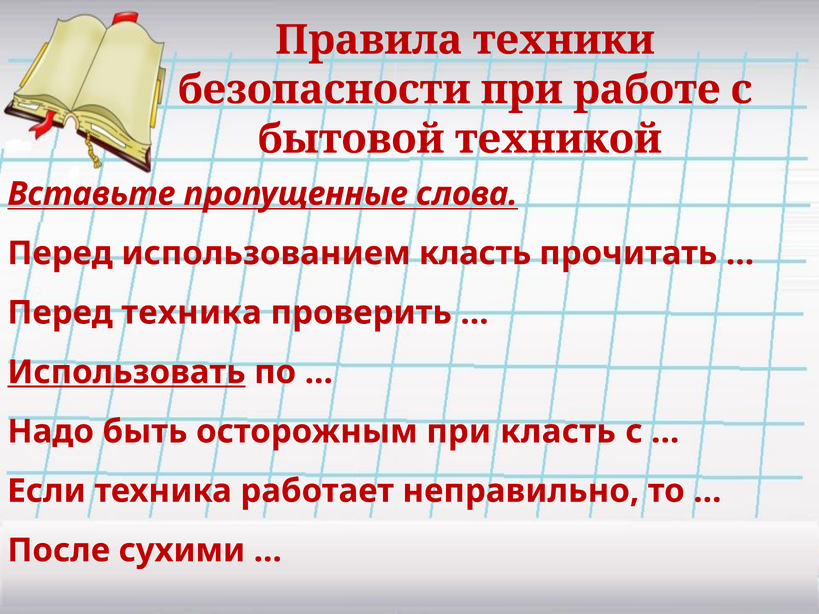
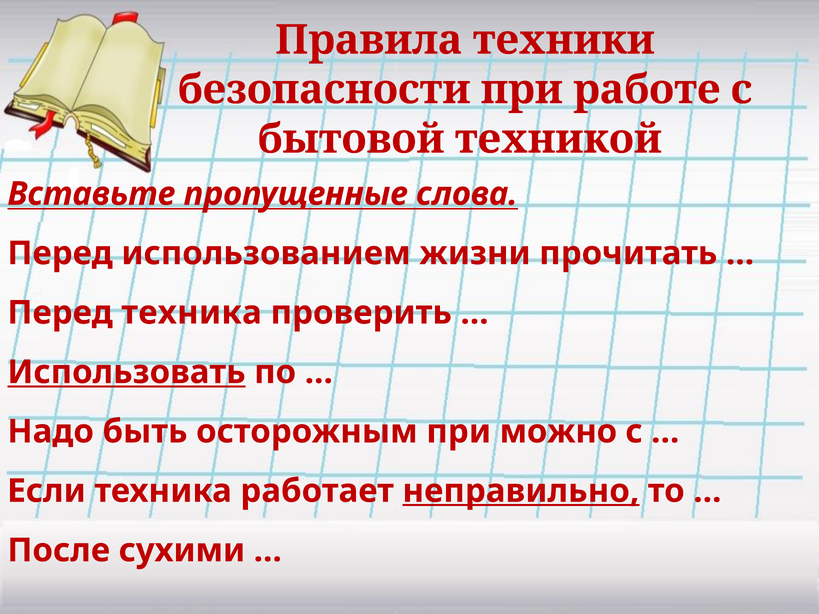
использованием класть: класть -> жизни
при класть: класть -> можно
неправильно underline: none -> present
